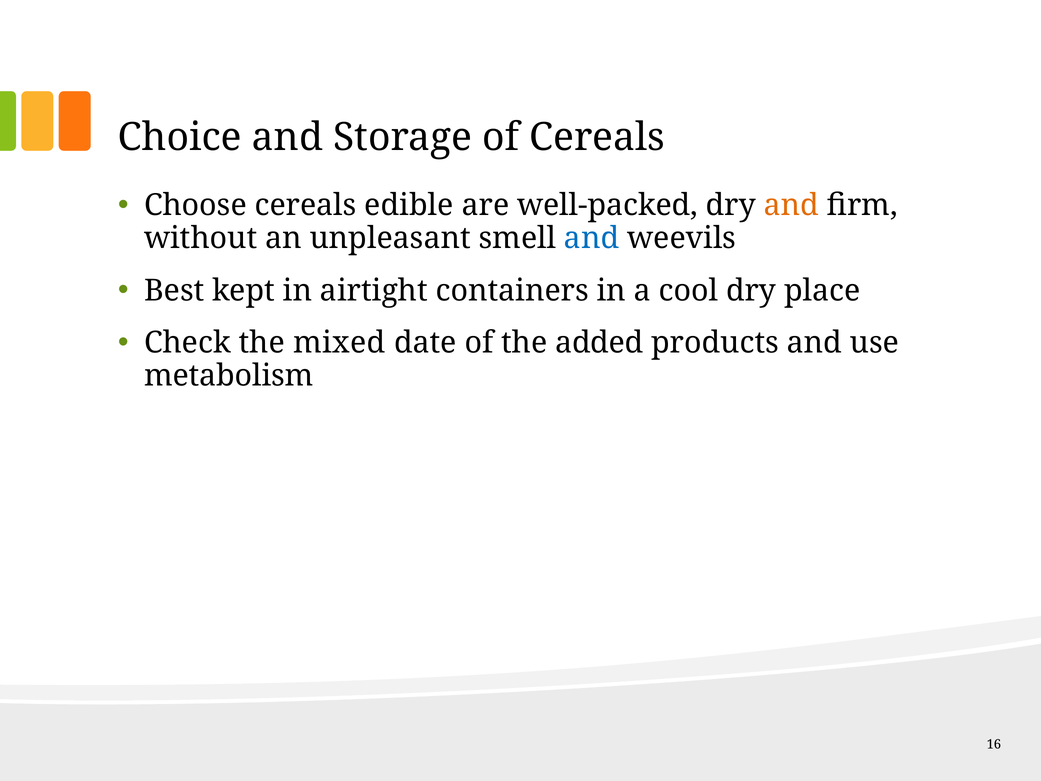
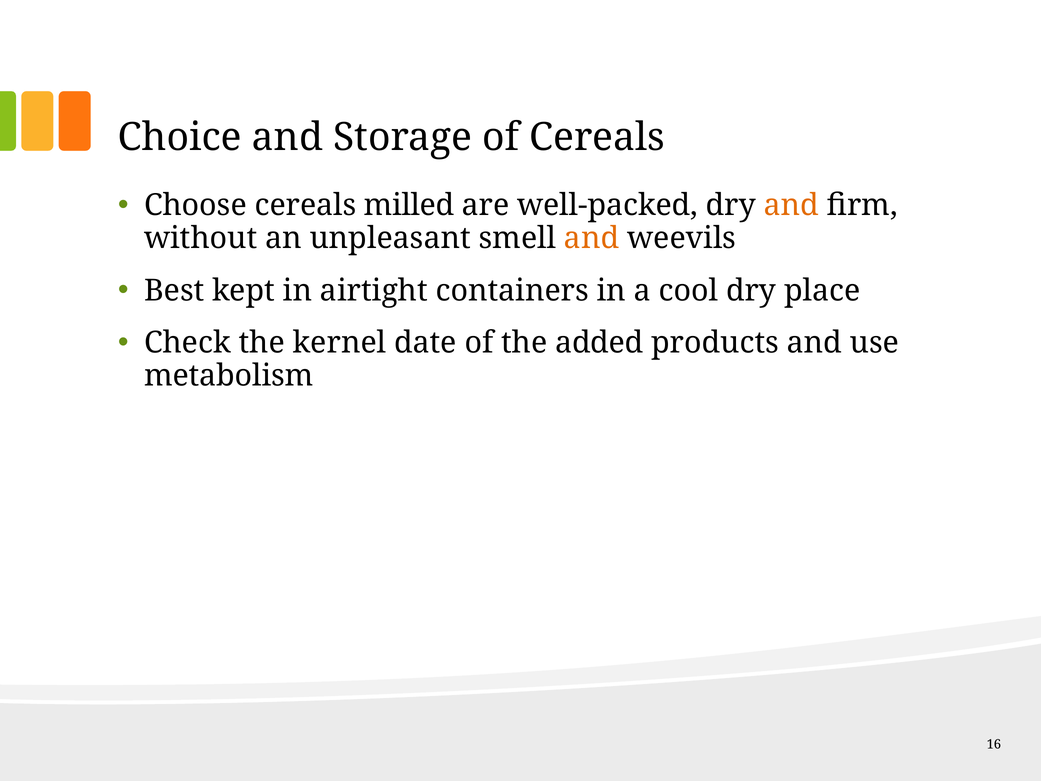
edible: edible -> milled
and at (592, 238) colour: blue -> orange
mixed: mixed -> kernel
